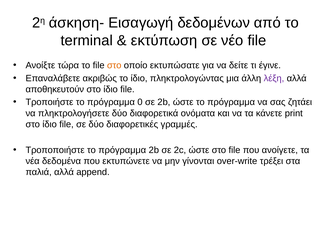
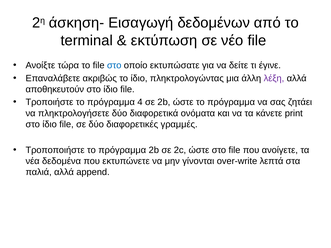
στο at (114, 65) colour: orange -> blue
0: 0 -> 4
τρέξει: τρέξει -> λεπτά
